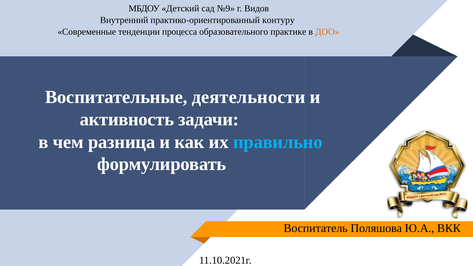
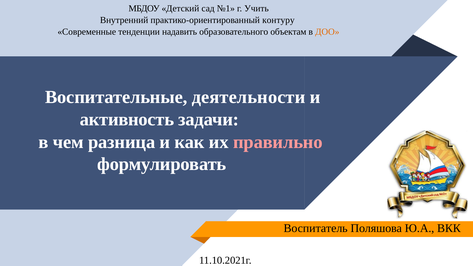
№9: №9 -> №1
Видов: Видов -> Учить
процесса: процесса -> надавить
практике: практике -> объектам
правильно colour: light blue -> pink
